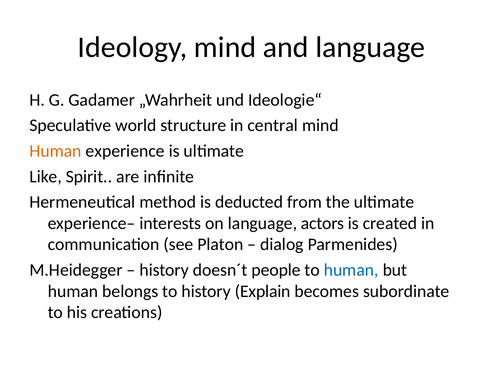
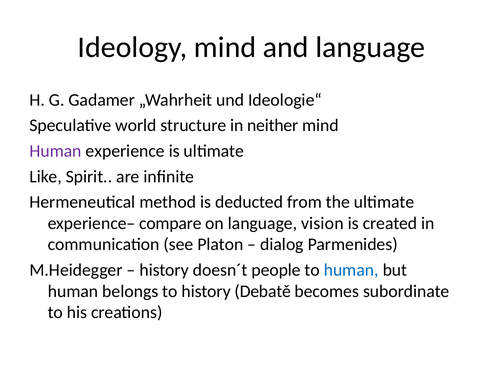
central: central -> neither
Human at (56, 151) colour: orange -> purple
interests: interests -> compare
actors: actors -> vision
Explain: Explain -> Debatě
